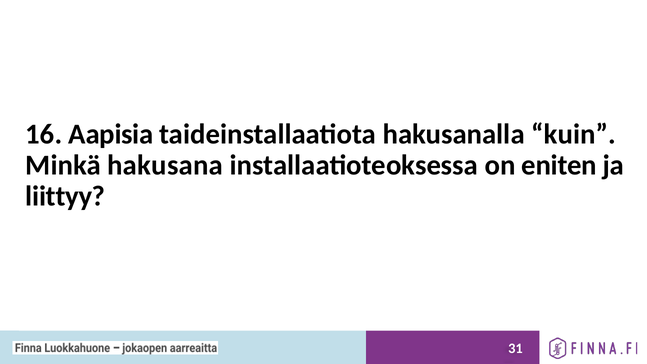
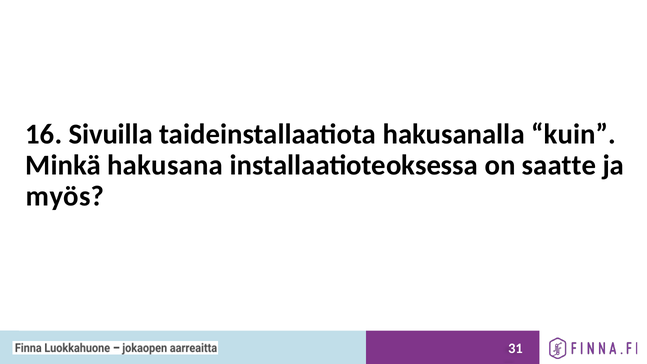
Aapisia: Aapisia -> Sivuilla
eniten: eniten -> saatte
liittyy: liittyy -> myös
